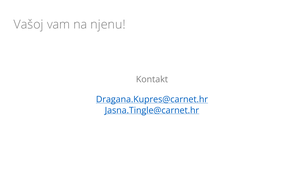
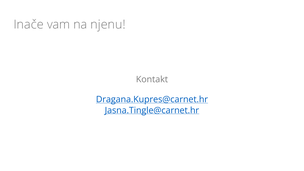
Vašoj: Vašoj -> Inače
